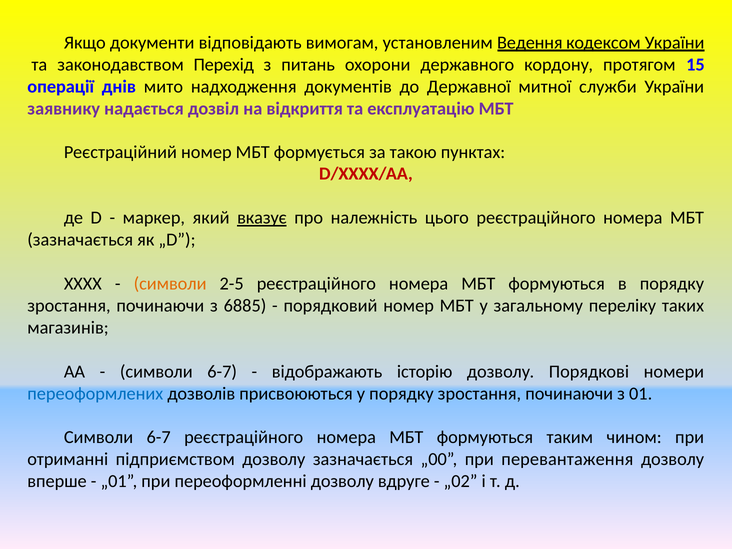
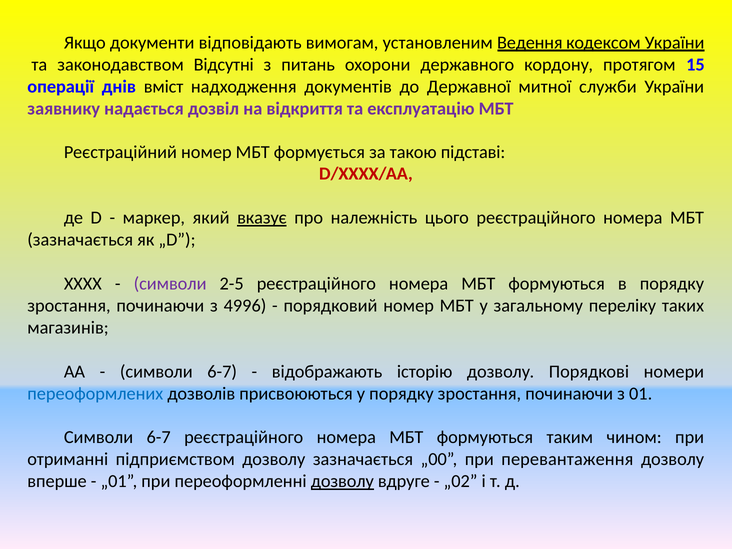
Перехід: Перехід -> Відсутні
мито: мито -> вміст
пунктах: пунктах -> підставі
символи at (170, 284) colour: orange -> purple
6885: 6885 -> 4996
дозволу at (342, 481) underline: none -> present
